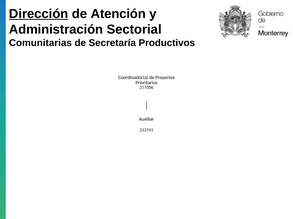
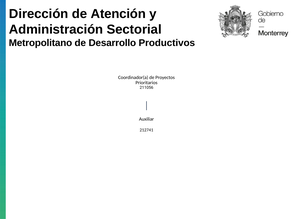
Dirección underline: present -> none
Comunitarias: Comunitarias -> Metropolitano
Secretaría: Secretaría -> Desarrollo
